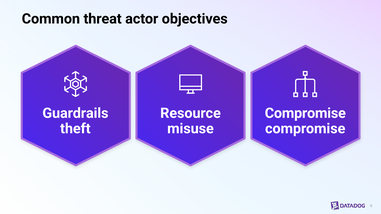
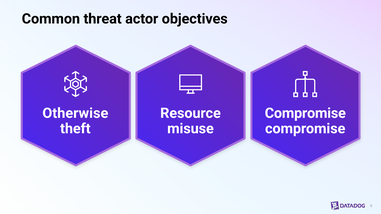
Guardrails: Guardrails -> Otherwise
